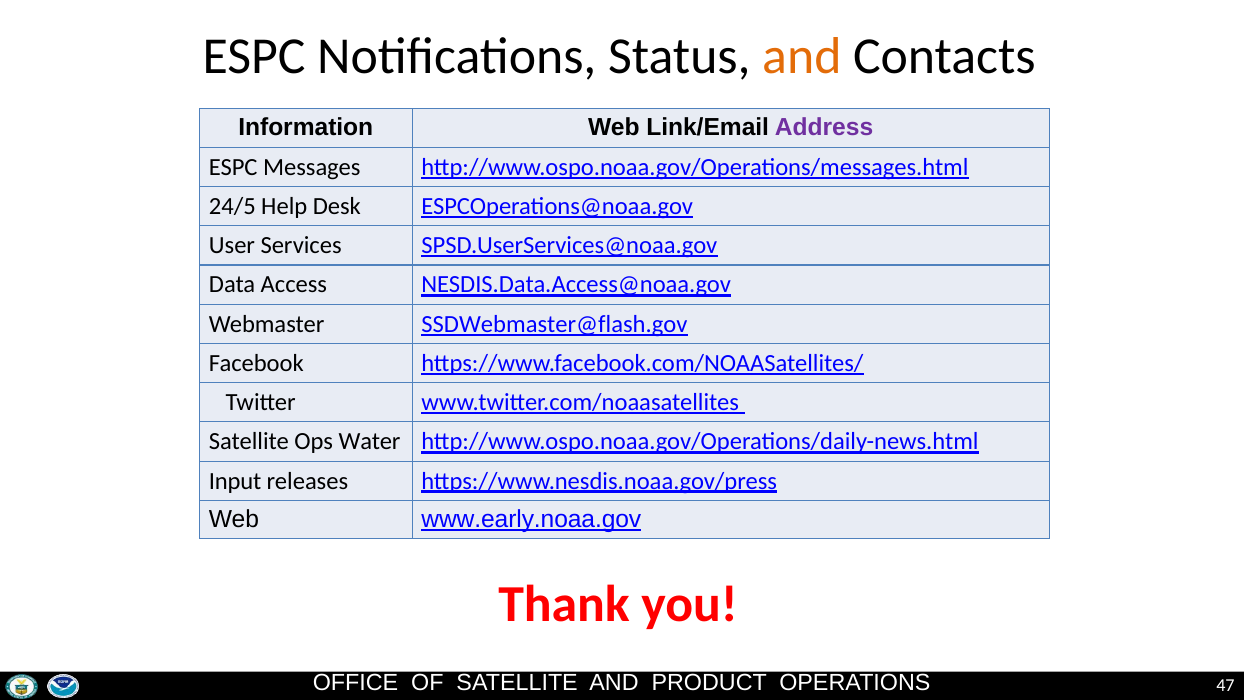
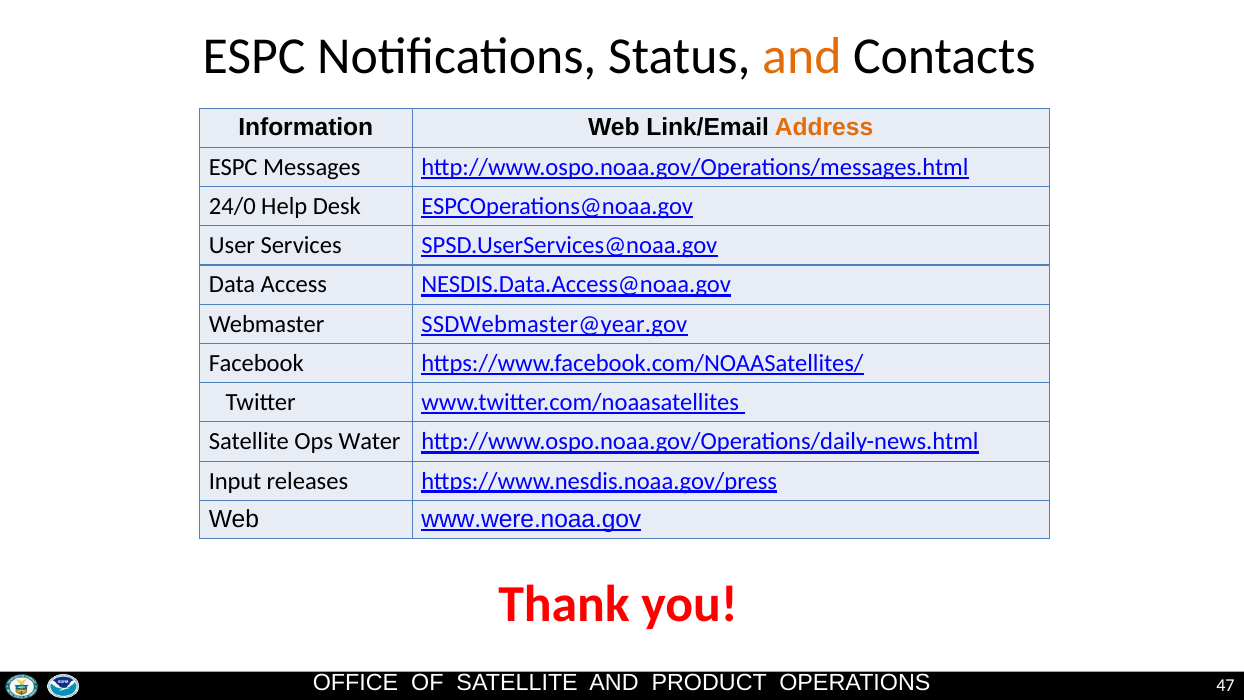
Address colour: purple -> orange
24/5: 24/5 -> 24/0
SSDWebmaster@flash.gov: SSDWebmaster@flash.gov -> SSDWebmaster@year.gov
www.early.noaa.gov: www.early.noaa.gov -> www.were.noaa.gov
